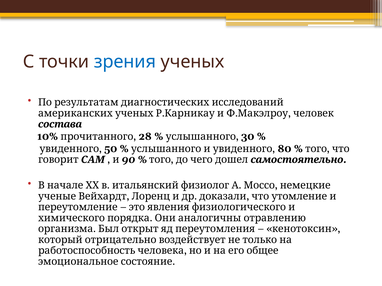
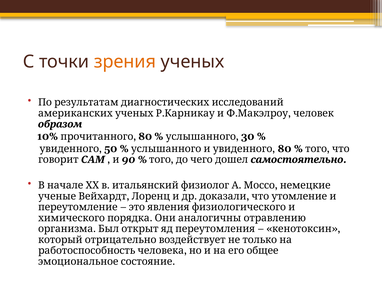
зрения colour: blue -> orange
состава: состава -> образом
прочитанного 28: 28 -> 80
